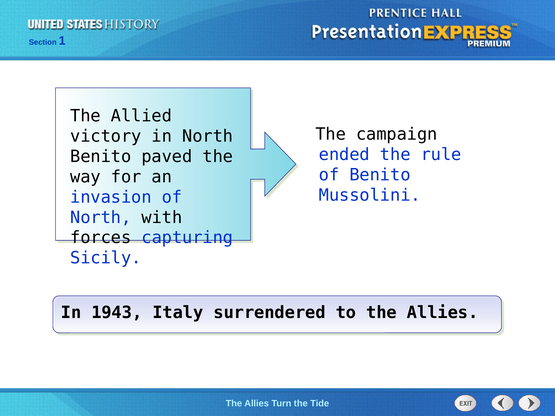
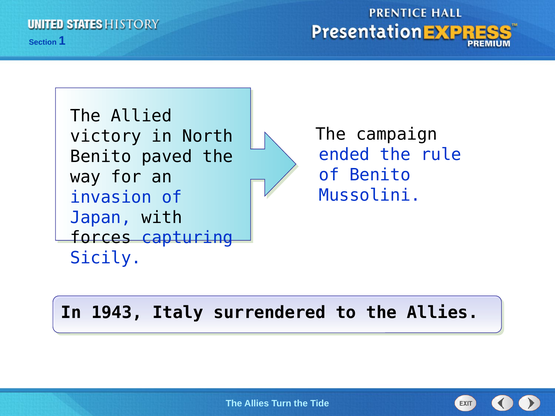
North at (101, 218): North -> Japan
